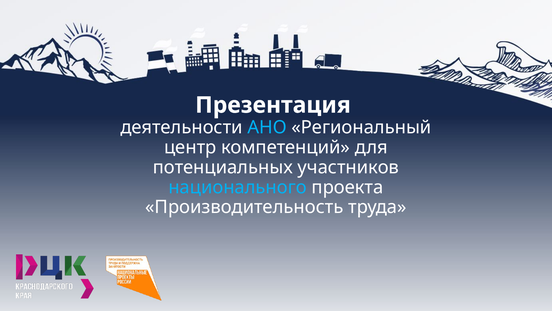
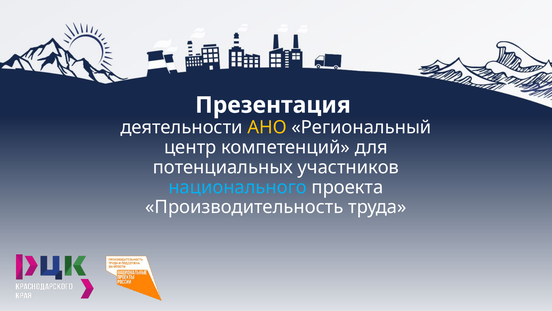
АНО colour: light blue -> yellow
